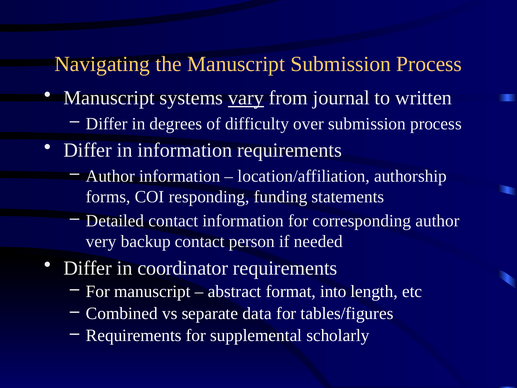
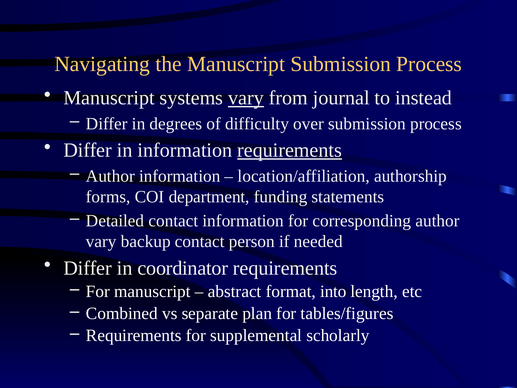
written: written -> instead
requirements at (290, 150) underline: none -> present
responding: responding -> department
very at (101, 241): very -> vary
data: data -> plan
